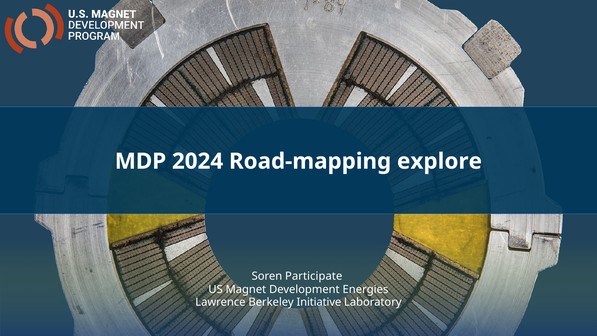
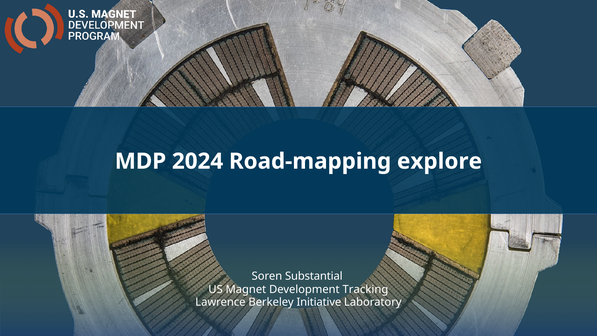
Participate: Participate -> Substantial
Energies: Energies -> Tracking
